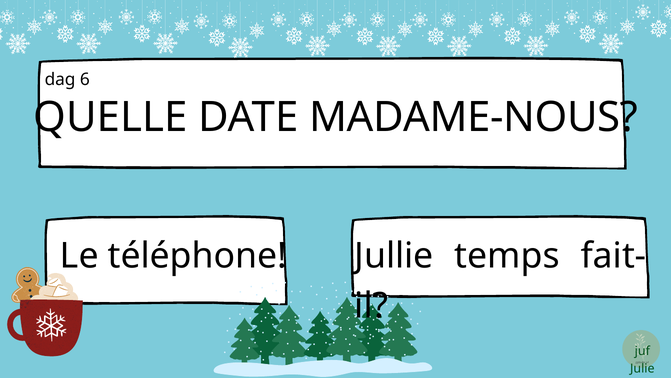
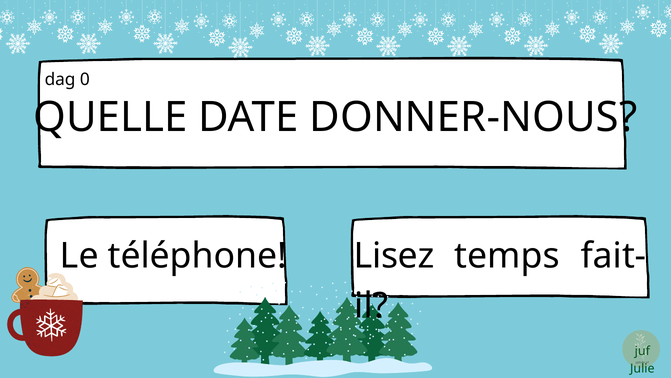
6: 6 -> 0
MADAME-NOUS: MADAME-NOUS -> DONNER-NOUS
Jullie: Jullie -> Lisez
